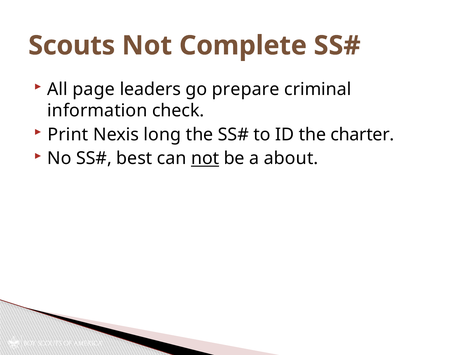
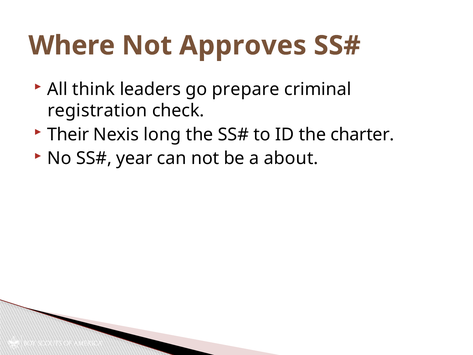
Scouts: Scouts -> Where
Complete: Complete -> Approves
page: page -> think
information: information -> registration
Print: Print -> Their
best: best -> year
not at (205, 158) underline: present -> none
